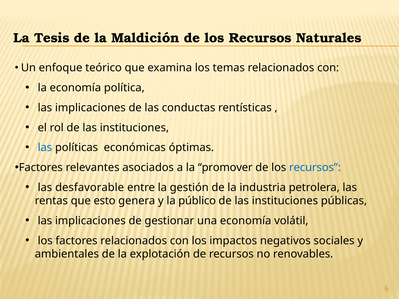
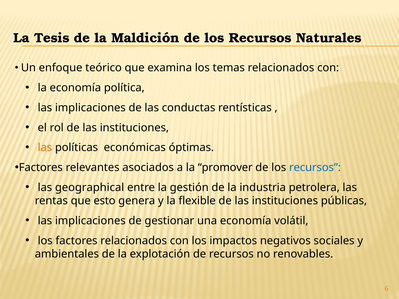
las at (45, 148) colour: blue -> orange
desfavorable: desfavorable -> geographical
público: público -> flexible
